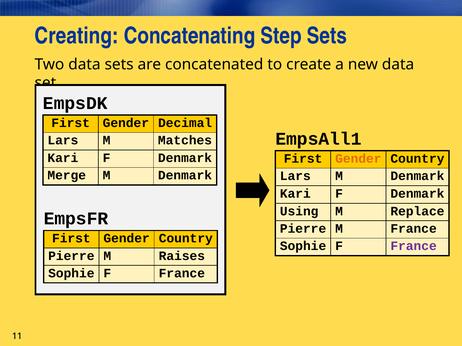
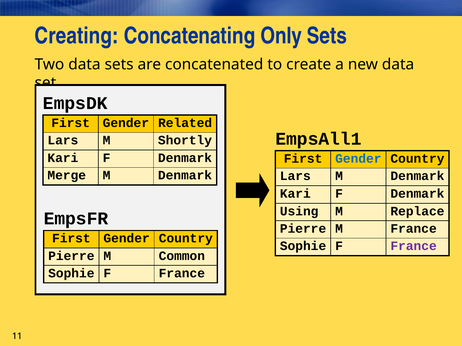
Step: Step -> Only
Decimal: Decimal -> Related
Matches: Matches -> Shortly
Gender at (358, 159) colour: orange -> blue
Raises: Raises -> Common
